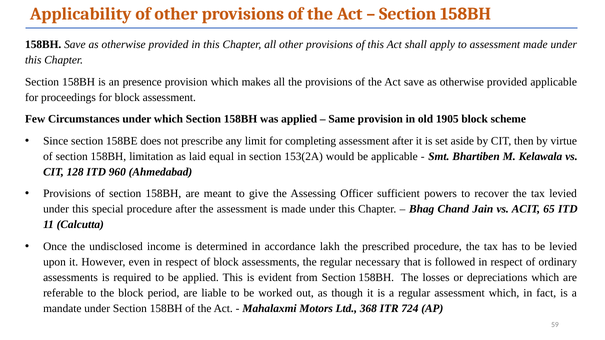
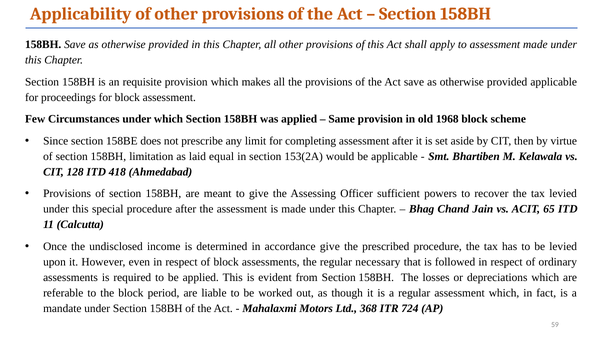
presence: presence -> requisite
1905: 1905 -> 1968
960: 960 -> 418
accordance lakh: lakh -> give
